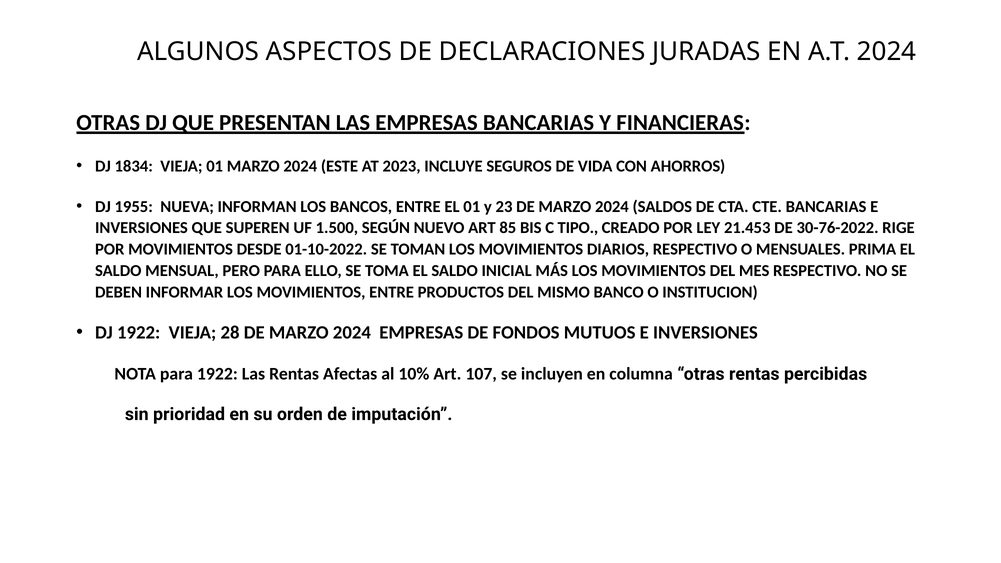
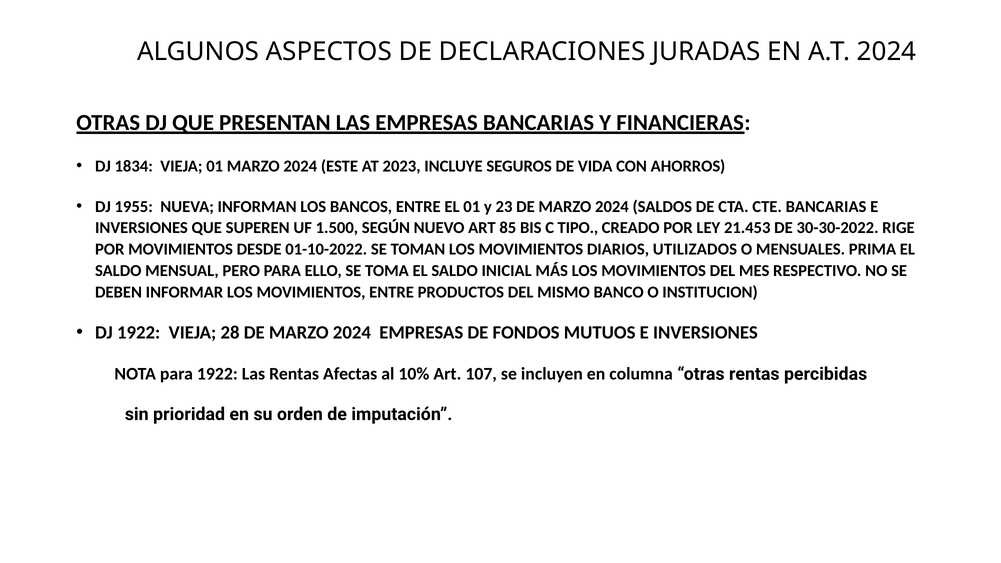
30-76-2022: 30-76-2022 -> 30-30-2022
DIARIOS RESPECTIVO: RESPECTIVO -> UTILIZADOS
